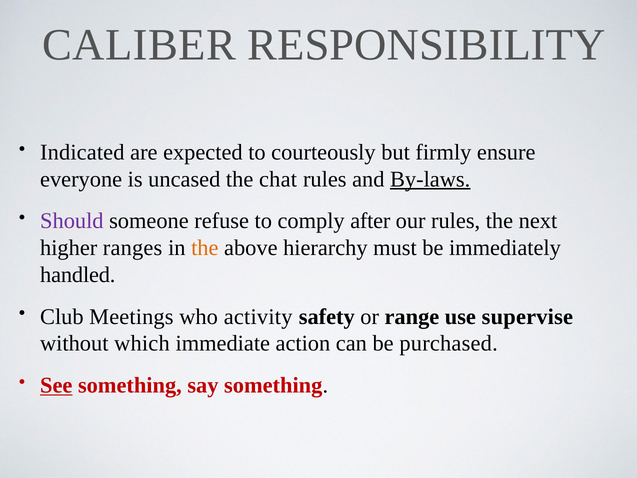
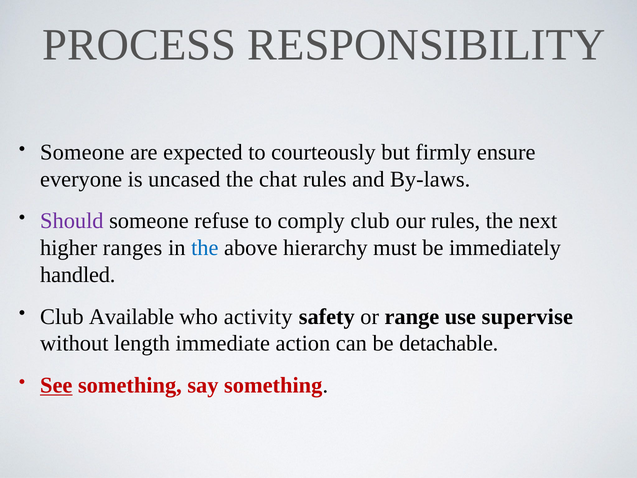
CALIBER: CALIBER -> PROCESS
Indicated at (82, 152): Indicated -> Someone
By-laws underline: present -> none
comply after: after -> club
the at (205, 248) colour: orange -> blue
Meetings: Meetings -> Available
which: which -> length
purchased: purchased -> detachable
